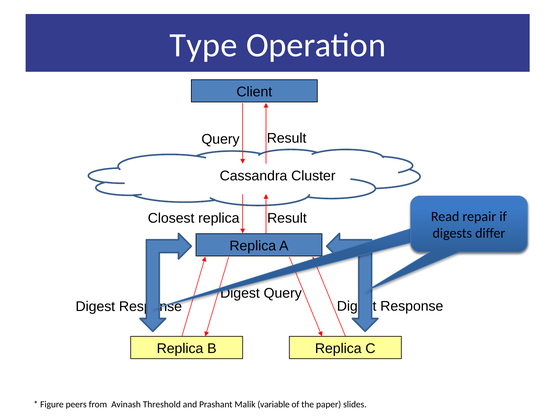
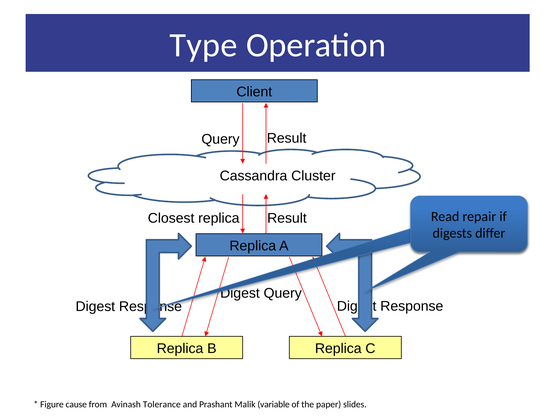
peers: peers -> cause
Threshold: Threshold -> Tolerance
